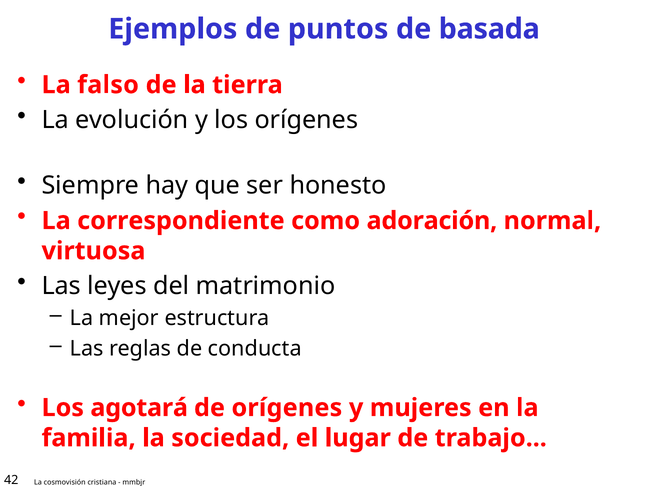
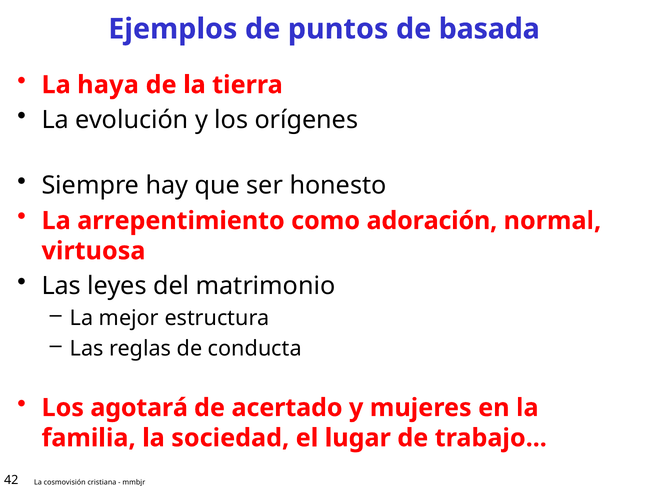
falso: falso -> haya
correspondiente: correspondiente -> arrepentimiento
de orígenes: orígenes -> acertado
